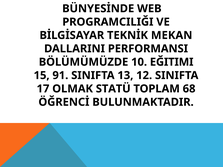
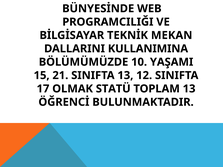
PERFORMANSI: PERFORMANSI -> KULLANIMINA
EĞITIMI: EĞITIMI -> YAŞAMI
91: 91 -> 21
TOPLAM 68: 68 -> 13
